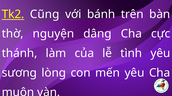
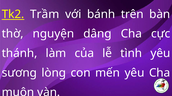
Cũng: Cũng -> Trầm
